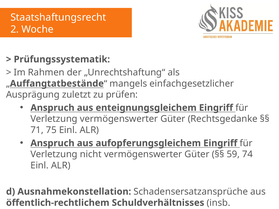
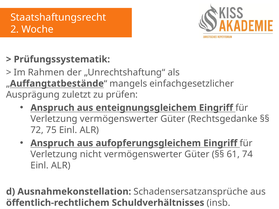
71: 71 -> 72
59: 59 -> 61
